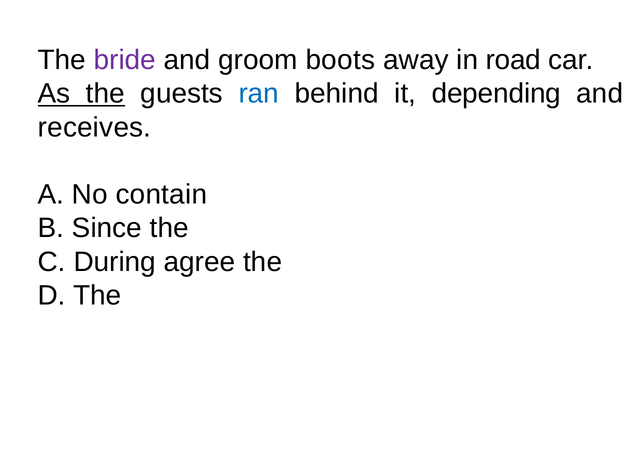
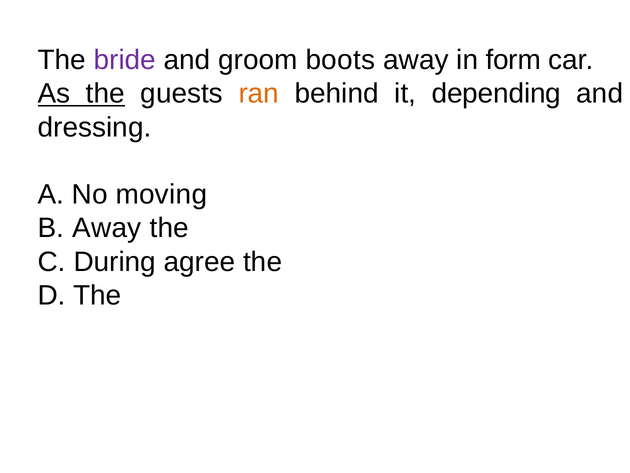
road: road -> form
ran colour: blue -> orange
receives: receives -> dressing
contain: contain -> moving
B Since: Since -> Away
